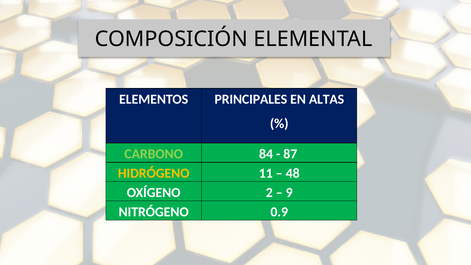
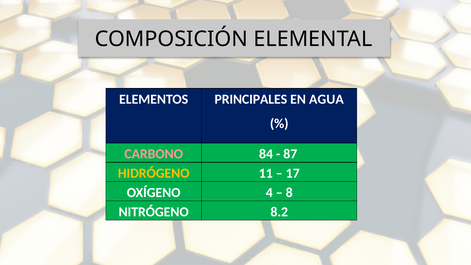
ALTAS: ALTAS -> AGUA
CARBONO colour: light green -> pink
48: 48 -> 17
2: 2 -> 4
9: 9 -> 8
0.9: 0.9 -> 8.2
